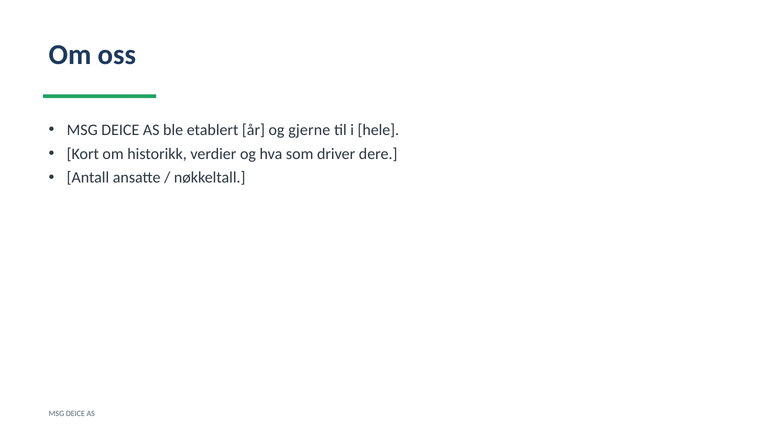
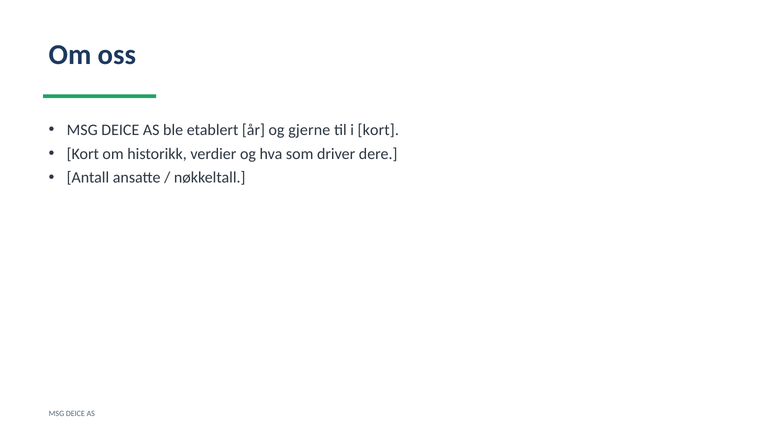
i hele: hele -> kort
